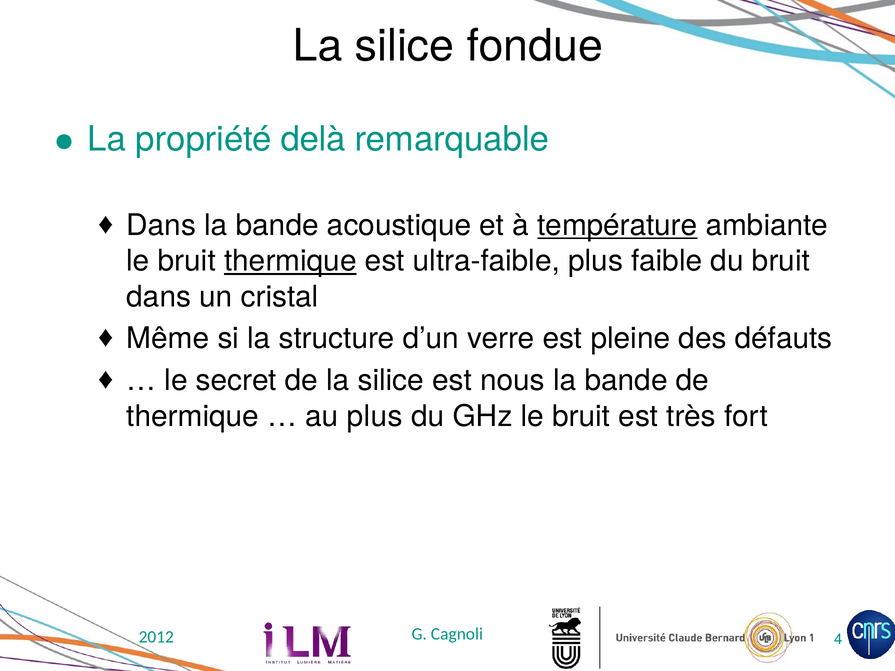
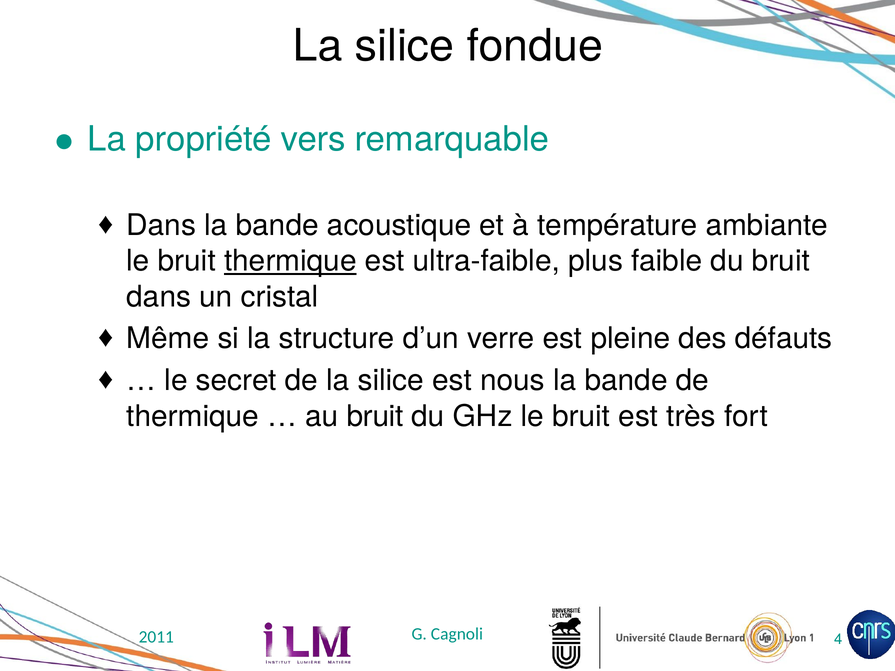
delà: delà -> vers
température underline: present -> none
au plus: plus -> bruit
2012: 2012 -> 2011
